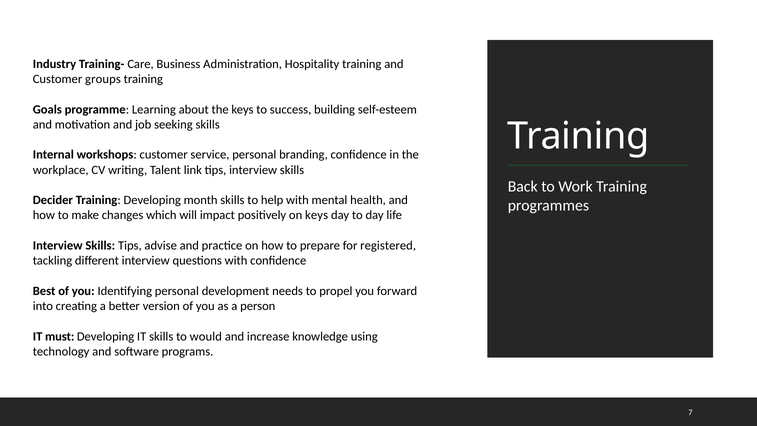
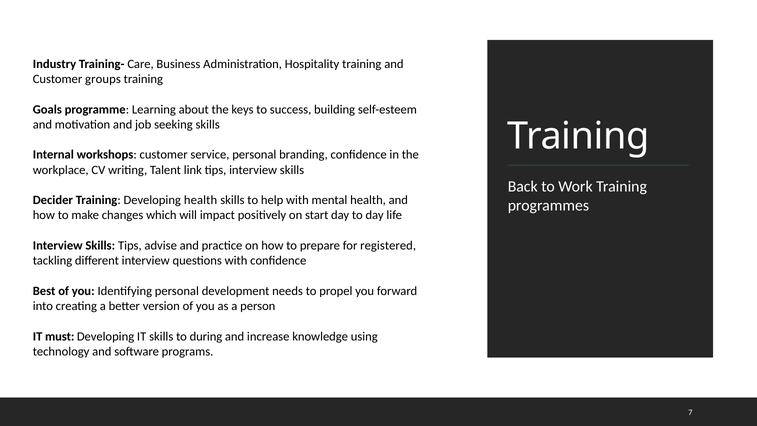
Developing month: month -> health
on keys: keys -> start
would: would -> during
